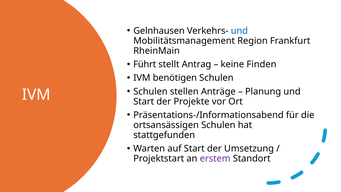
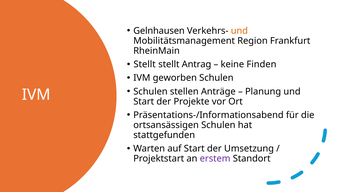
und at (239, 31) colour: blue -> orange
Führt at (145, 64): Führt -> Stellt
benötigen: benötigen -> geworben
